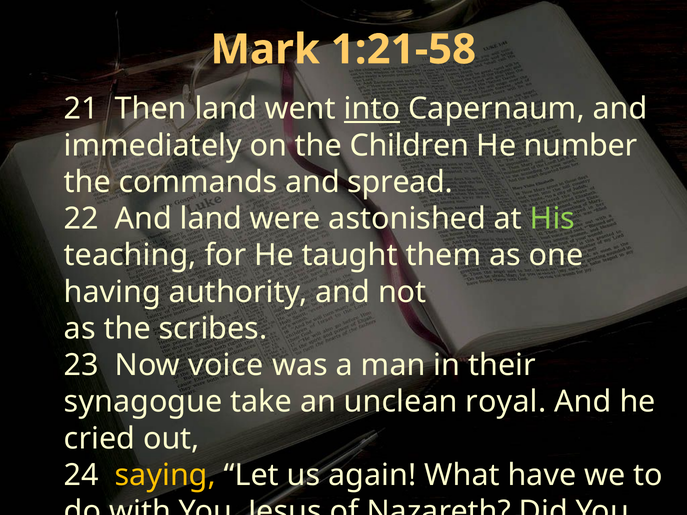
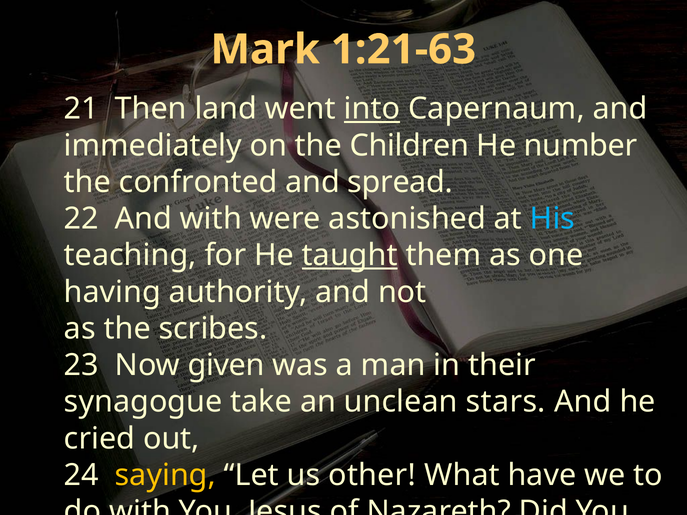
1:21-58: 1:21-58 -> 1:21-63
commands: commands -> confronted
And land: land -> with
His colour: light green -> light blue
taught underline: none -> present
voice: voice -> given
royal: royal -> stars
again: again -> other
